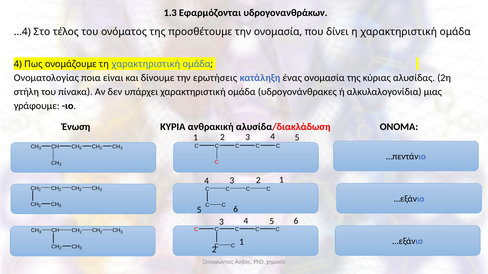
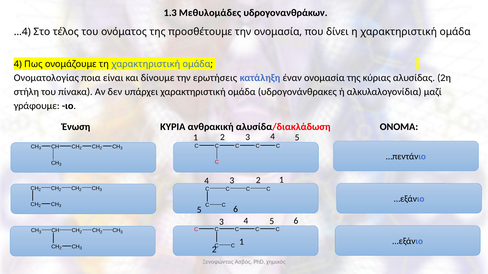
Εφαρμόζονται: Εφαρμόζονται -> Μεθυλομάδες
ένας: ένας -> έναν
μιας: μιας -> μαζί
